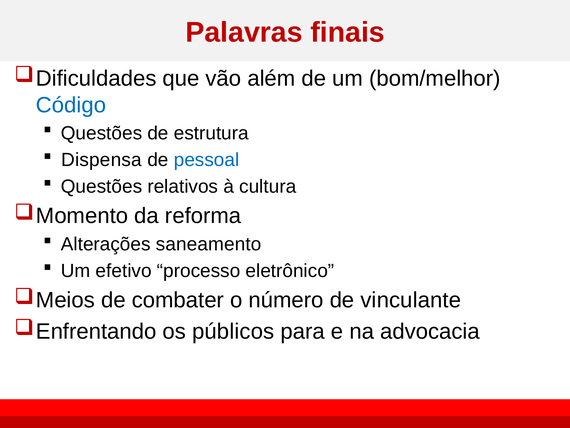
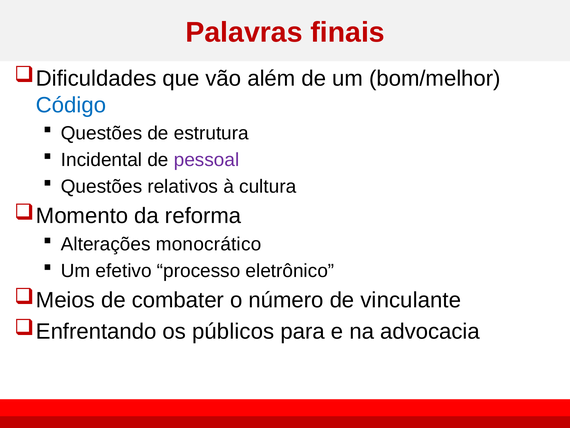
Dispensa: Dispensa -> Incidental
pessoal colour: blue -> purple
saneamento: saneamento -> monocrático
